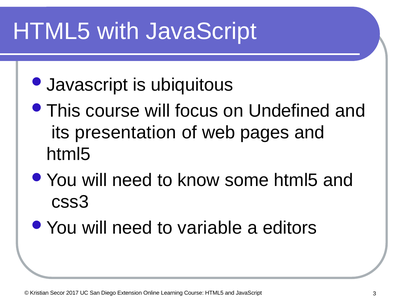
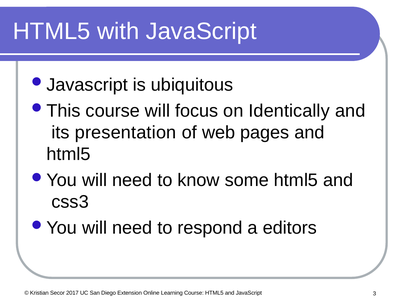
Undefined: Undefined -> Identically
variable: variable -> respond
